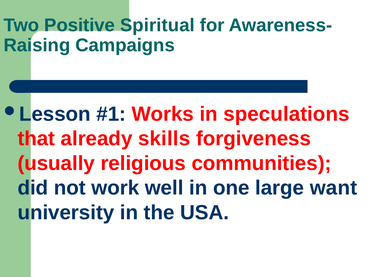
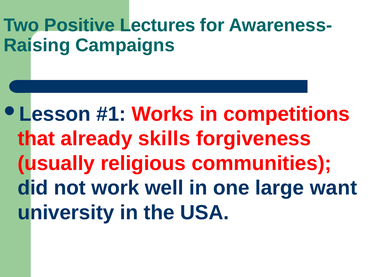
Spiritual: Spiritual -> Lectures
speculations: speculations -> competitions
